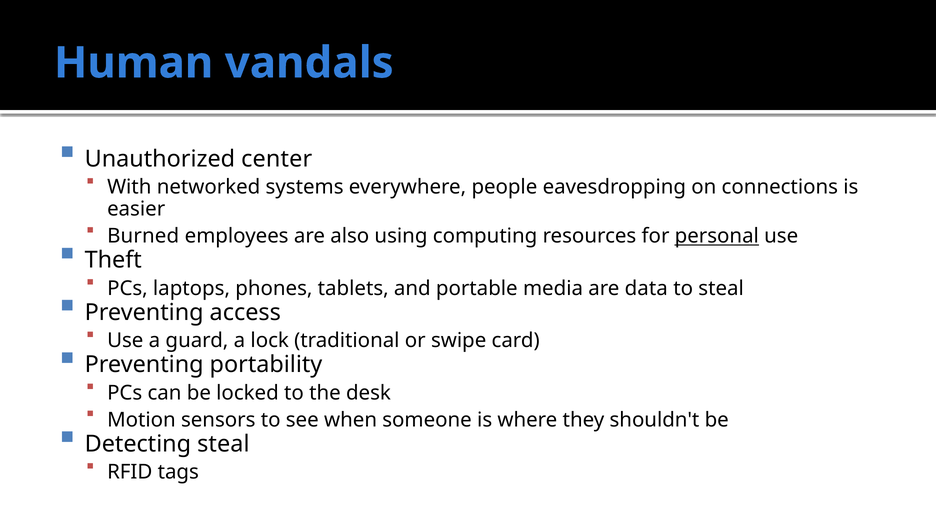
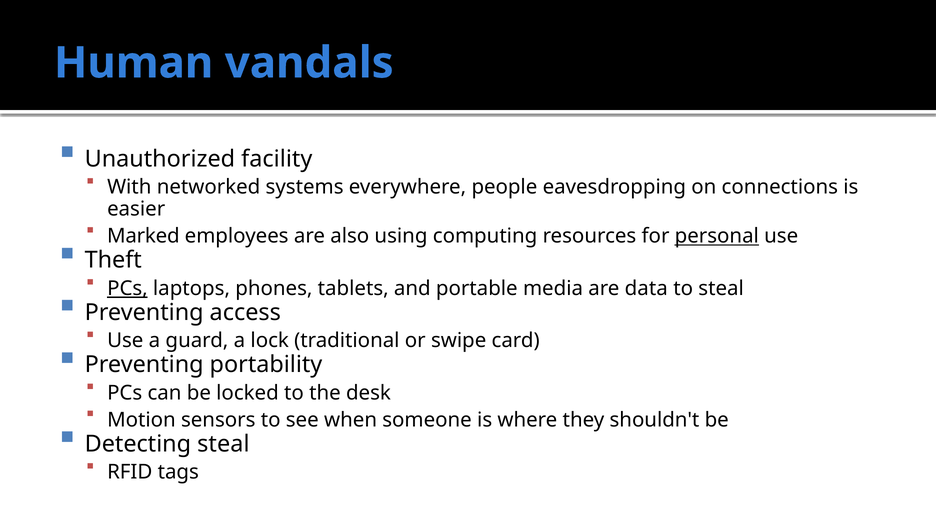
center: center -> facility
Burned: Burned -> Marked
PCs at (127, 289) underline: none -> present
